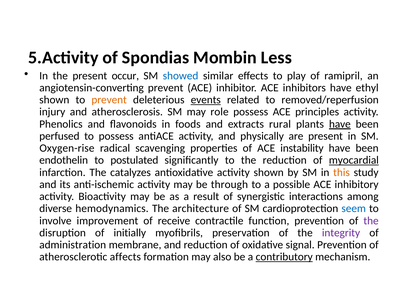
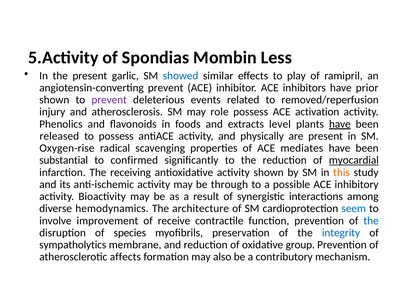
occur: occur -> garlic
ethyl: ethyl -> prior
prevent at (109, 100) colour: orange -> purple
events underline: present -> none
principles: principles -> activation
rural: rural -> level
perfused: perfused -> released
instability: instability -> mediates
endothelin: endothelin -> substantial
postulated: postulated -> confirmed
catalyzes: catalyzes -> receiving
the at (371, 221) colour: purple -> blue
initially: initially -> species
integrity colour: purple -> blue
administration: administration -> sympatholytics
signal: signal -> group
contributory underline: present -> none
